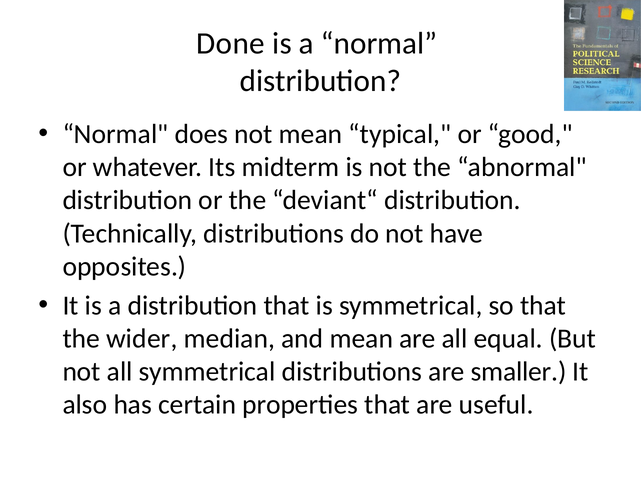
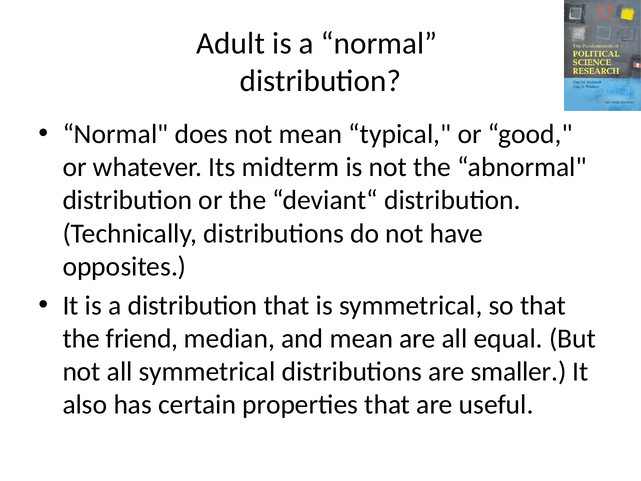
Done: Done -> Adult
wider: wider -> friend
